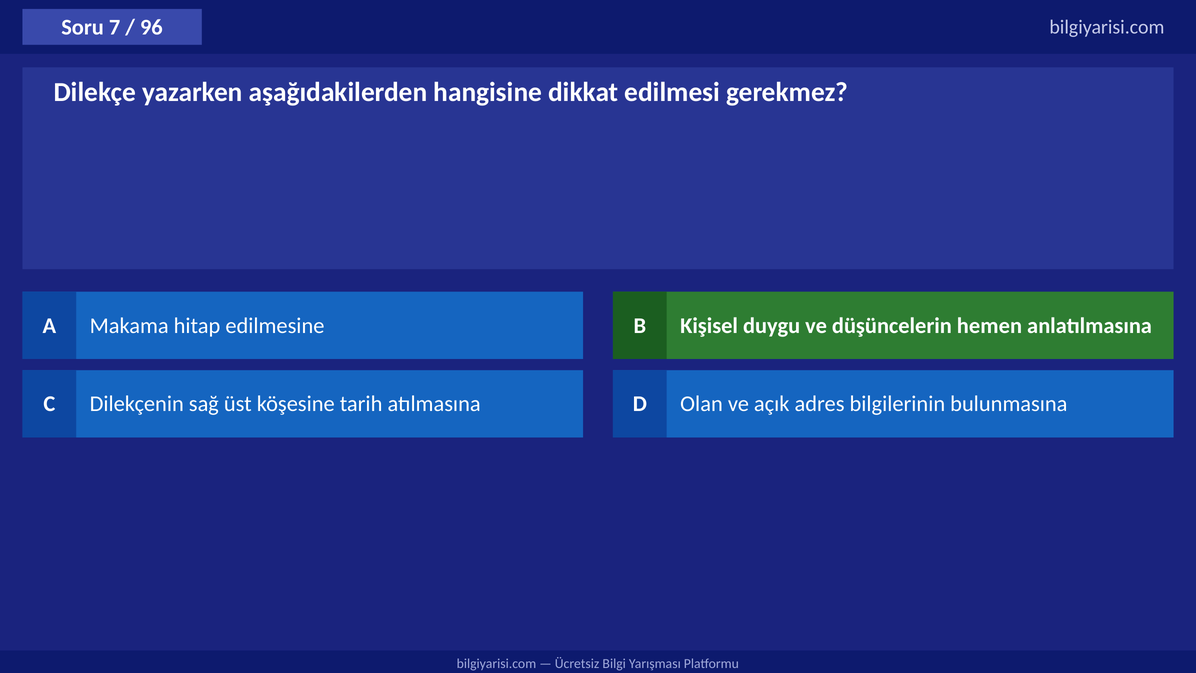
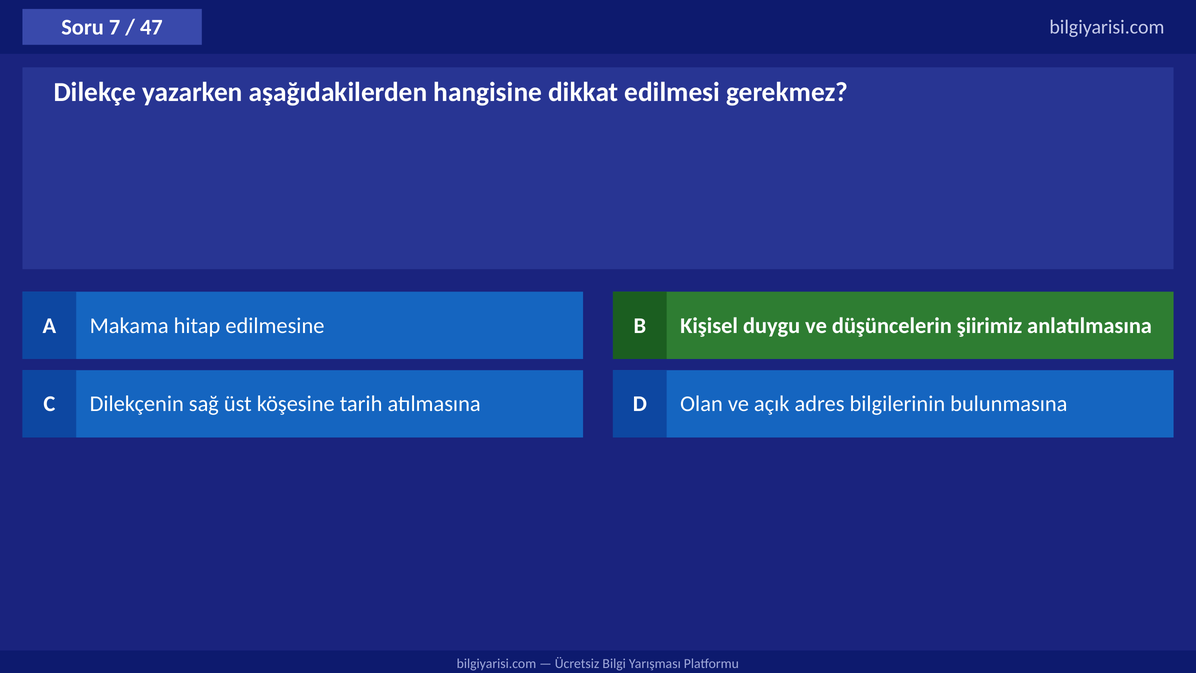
96: 96 -> 47
hemen: hemen -> şiirimiz
